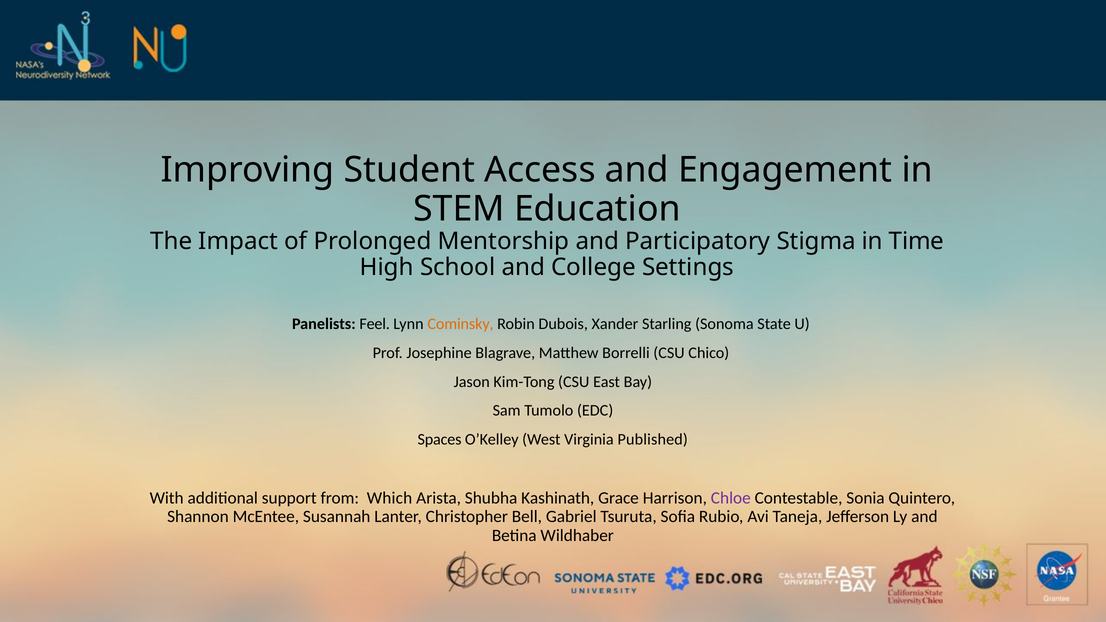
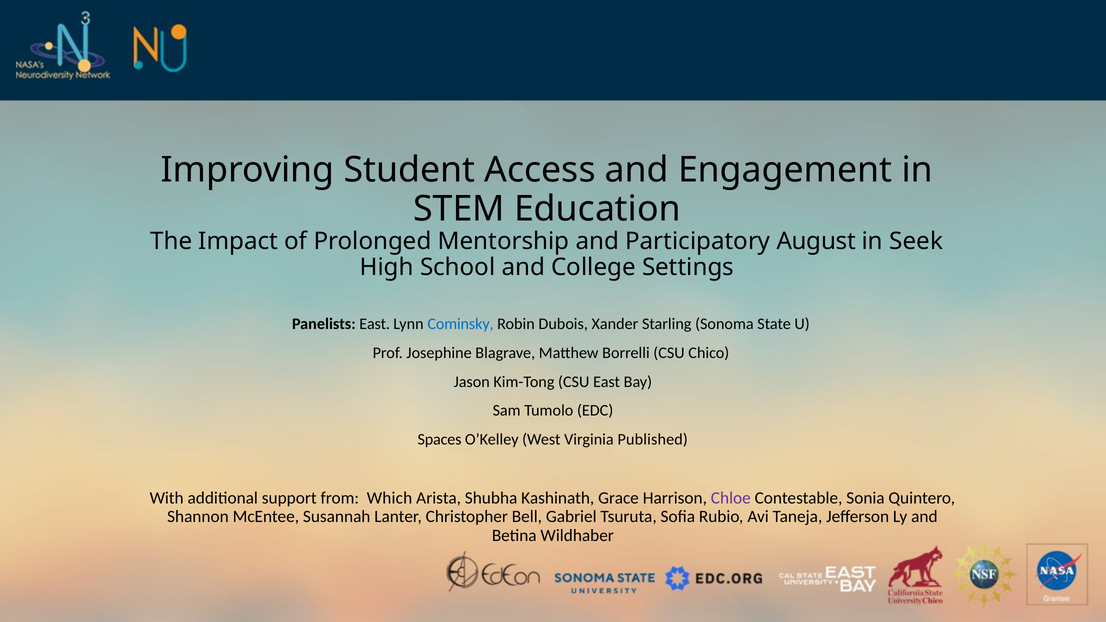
Stigma: Stigma -> August
Time: Time -> Seek
Panelists Feel: Feel -> East
Cominsky colour: orange -> blue
